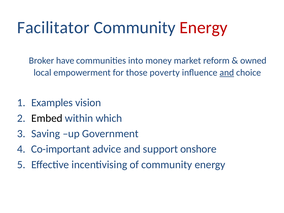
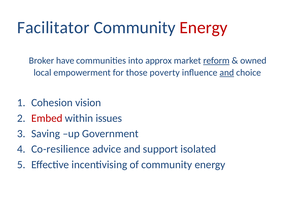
money: money -> approx
reform underline: none -> present
Examples: Examples -> Cohesion
Embed colour: black -> red
which: which -> issues
Co-important: Co-important -> Co-resilience
onshore: onshore -> isolated
